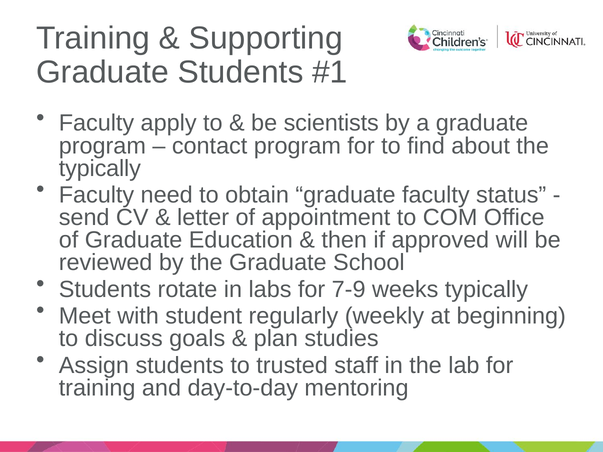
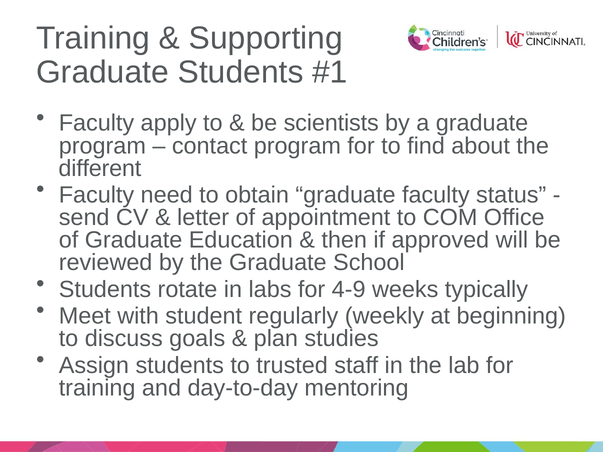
typically at (100, 168): typically -> different
7-9: 7-9 -> 4-9
